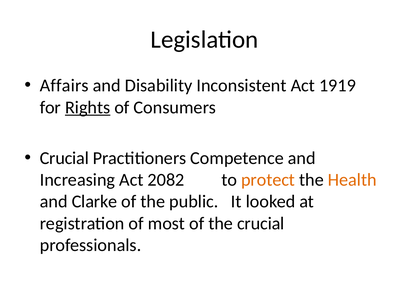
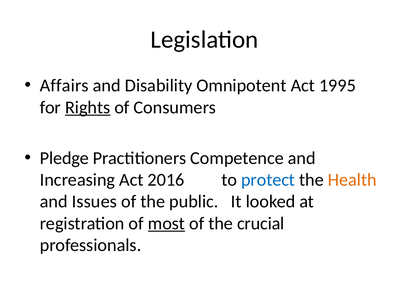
Inconsistent: Inconsistent -> Omnipotent
1919: 1919 -> 1995
Crucial at (64, 159): Crucial -> Pledge
2082: 2082 -> 2016
protect colour: orange -> blue
Clarke: Clarke -> Issues
most underline: none -> present
